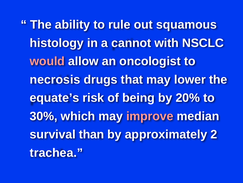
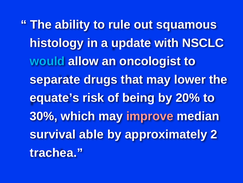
cannot: cannot -> update
would colour: pink -> light blue
necrosis: necrosis -> separate
than: than -> able
